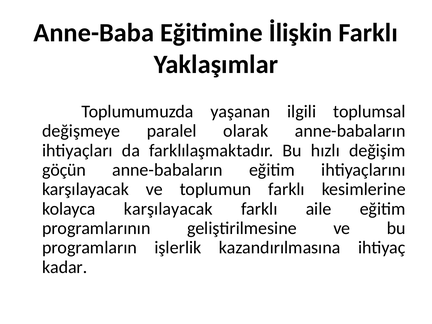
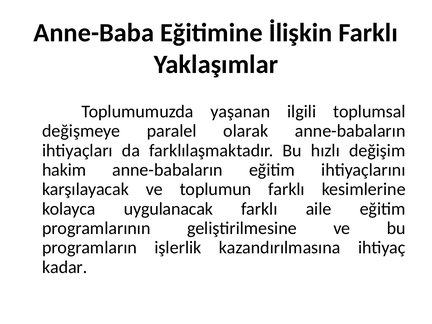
göçün: göçün -> hakim
kolayca karşılayacak: karşılayacak -> uygulanacak
